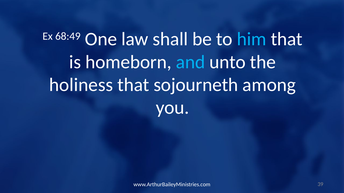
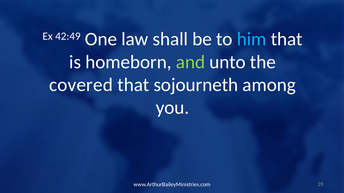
68:49: 68:49 -> 42:49
and colour: light blue -> light green
holiness: holiness -> covered
